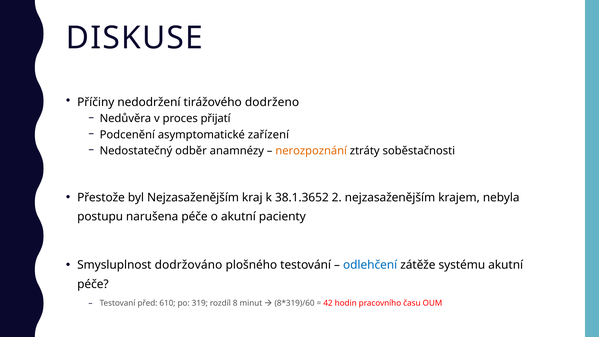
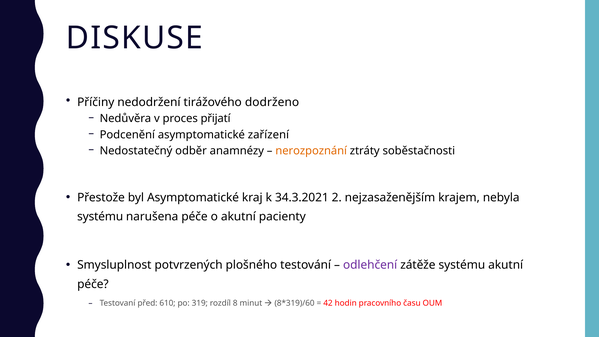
byl Nejzasaženějším: Nejzasaženějším -> Asymptomatické
38.1.3652: 38.1.3652 -> 34.3.2021
postupu at (100, 217): postupu -> systému
dodržováno: dodržováno -> potvrzených
odlehčení colour: blue -> purple
